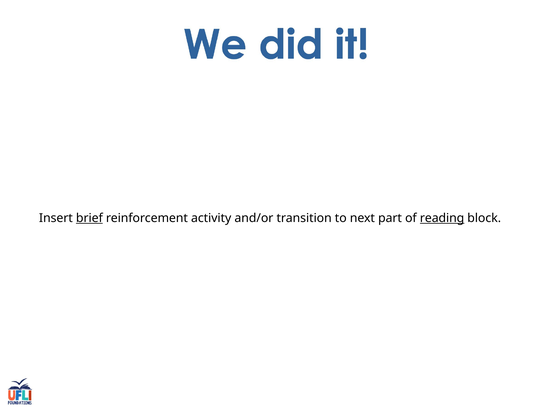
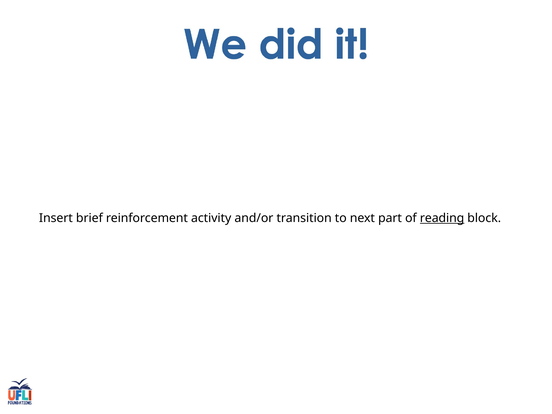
brief underline: present -> none
